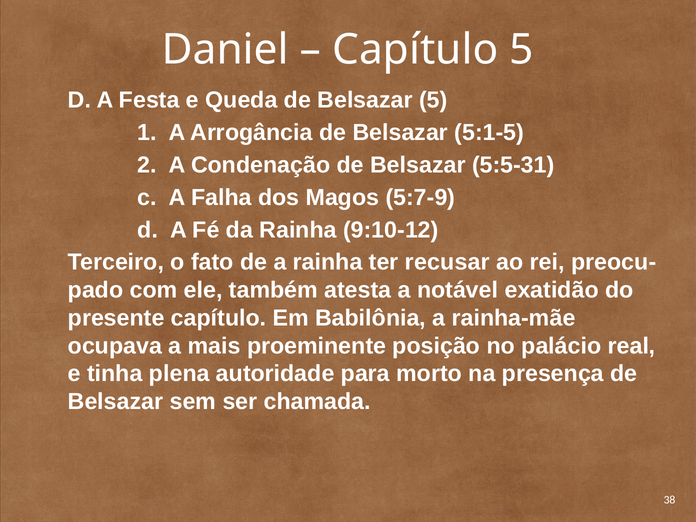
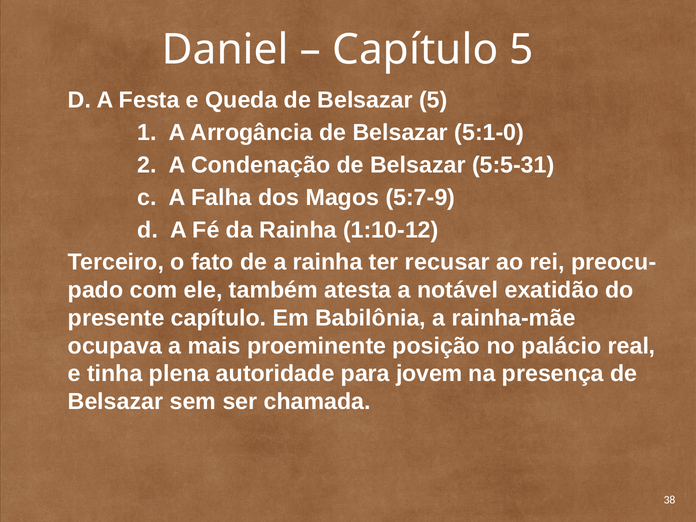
5:1-5: 5:1-5 -> 5:1-0
9:10-12: 9:10-12 -> 1:10-12
morto: morto -> jovem
